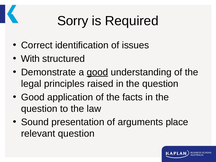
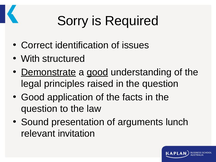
Demonstrate underline: none -> present
place: place -> lunch
relevant question: question -> invitation
